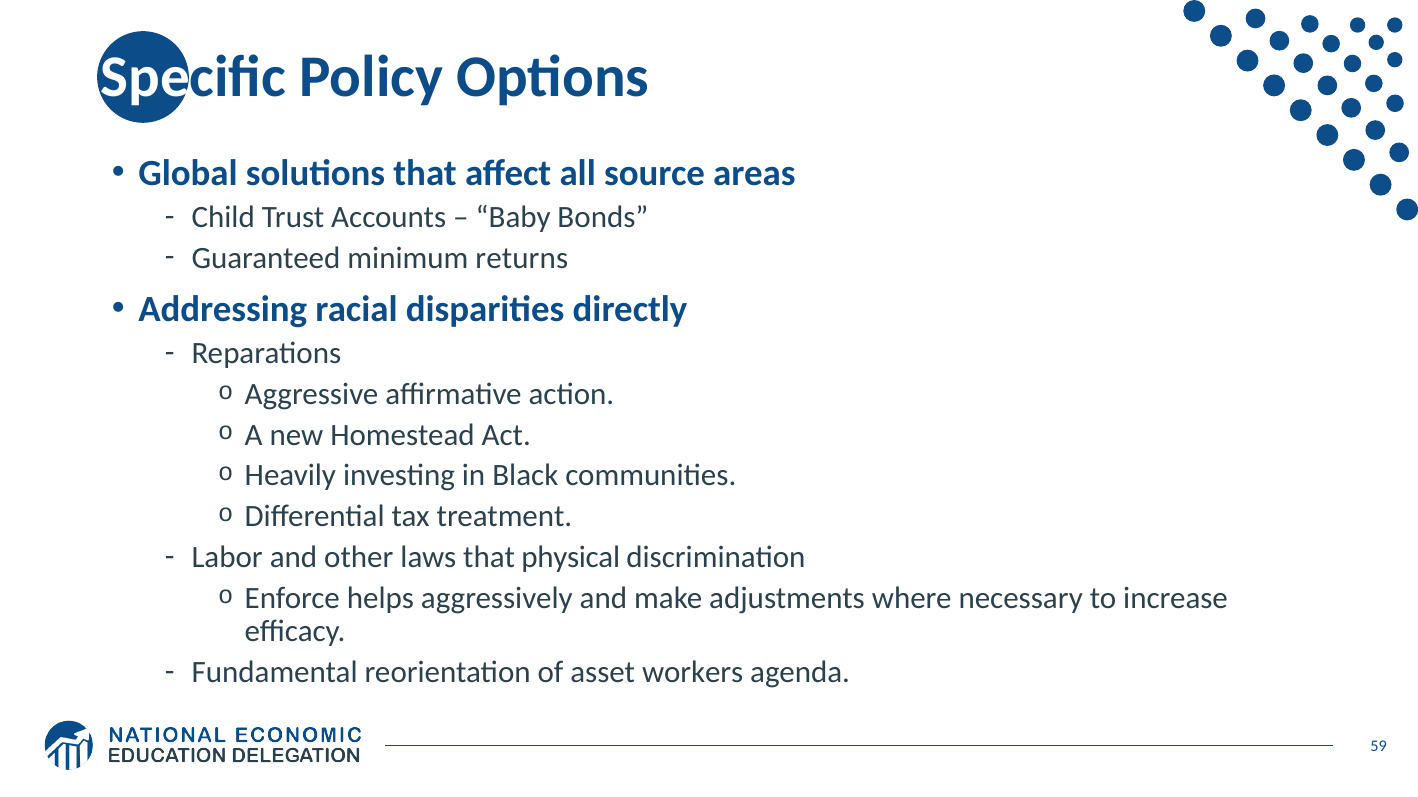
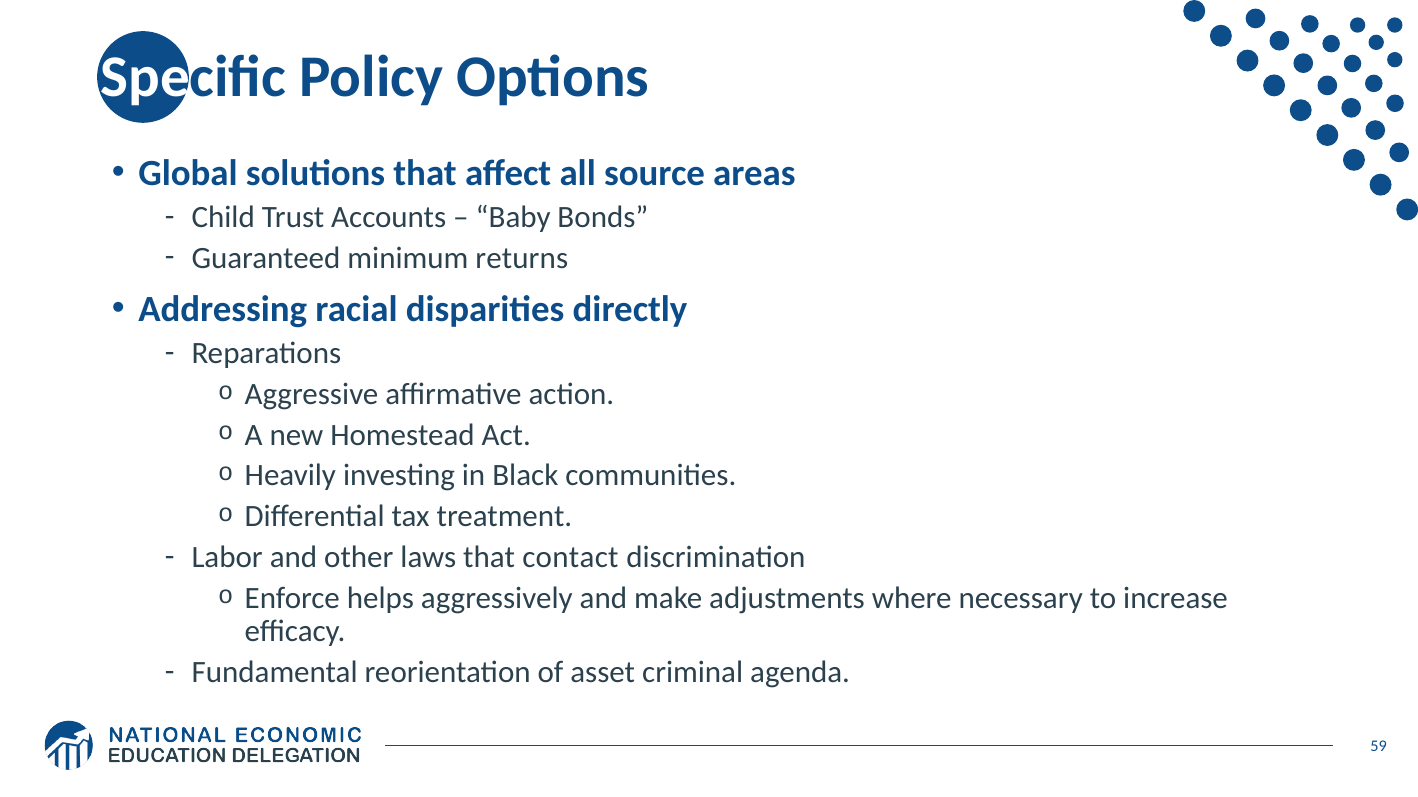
physical: physical -> contact
workers: workers -> criminal
